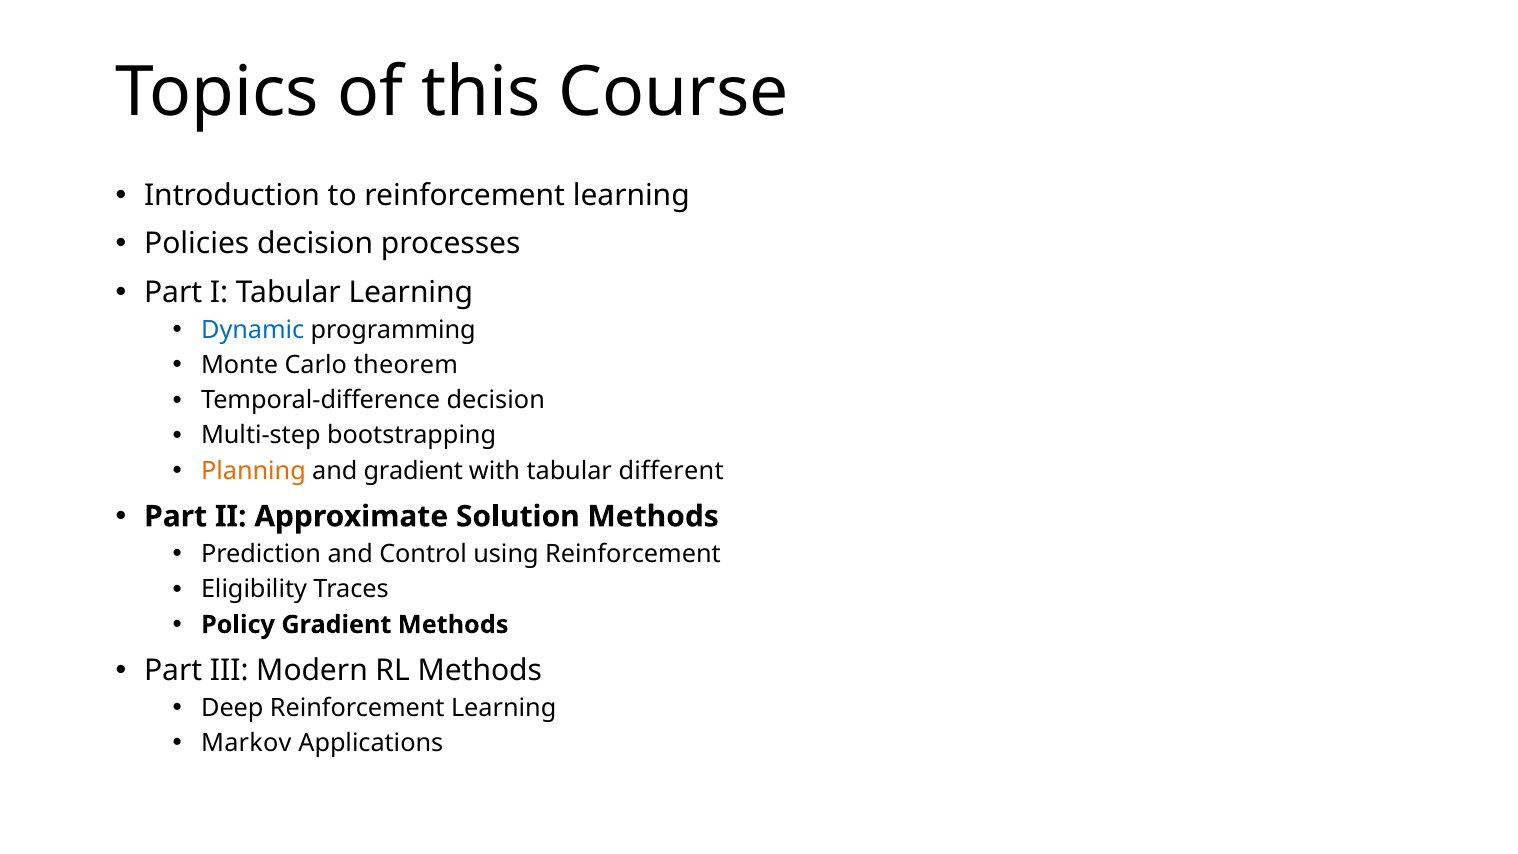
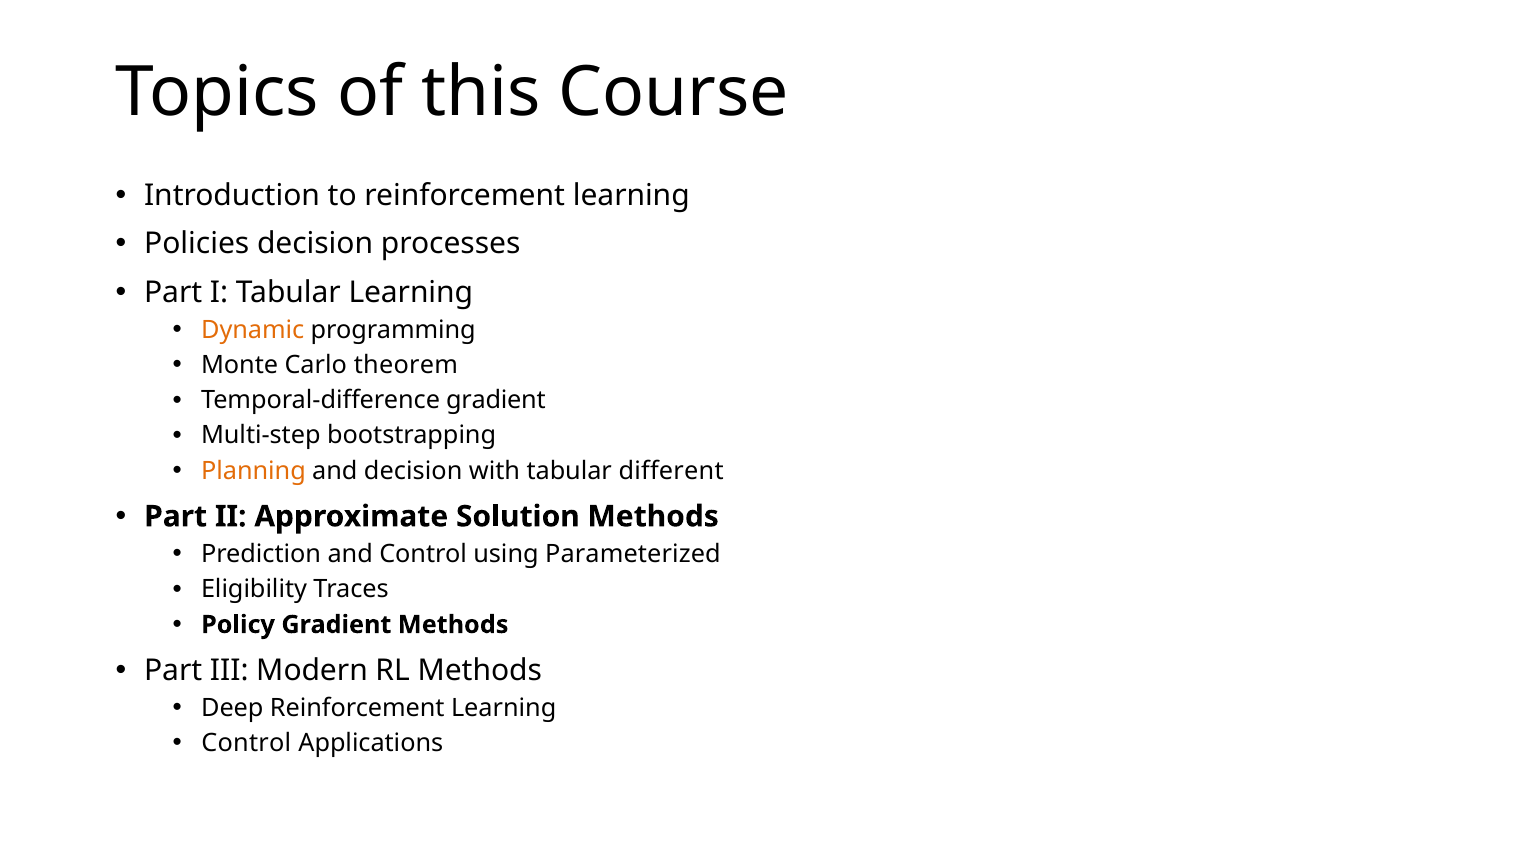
Dynamic colour: blue -> orange
Temporal-difference decision: decision -> gradient
and gradient: gradient -> decision
using Reinforcement: Reinforcement -> Parameterized
Markov at (246, 743): Markov -> Control
